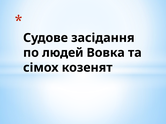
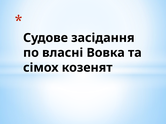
людей: людей -> власні
